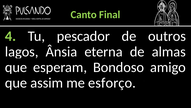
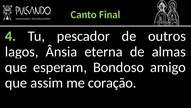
esforço: esforço -> coração
